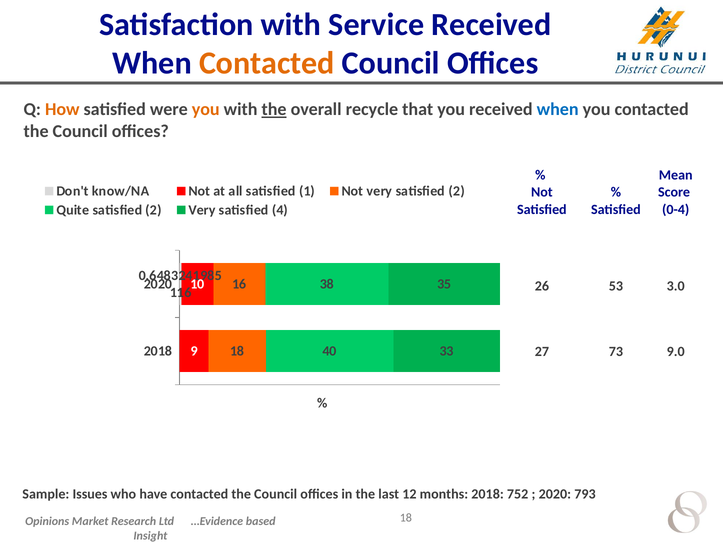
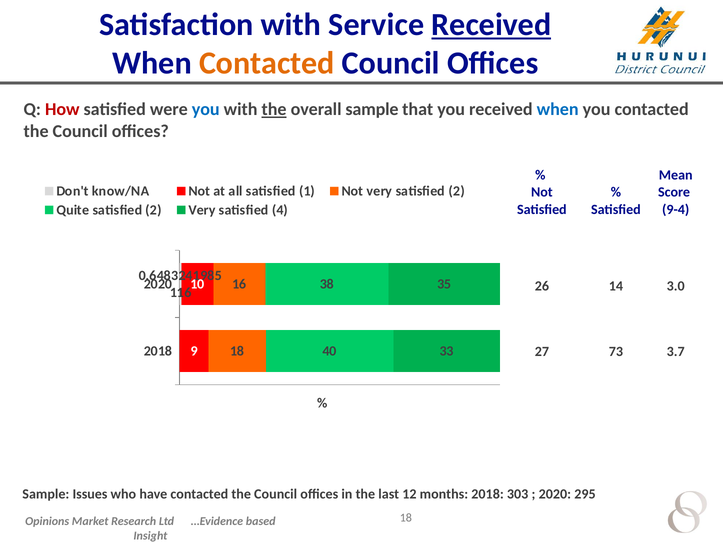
Received at (491, 25) underline: none -> present
How colour: orange -> red
you at (206, 110) colour: orange -> blue
overall recycle: recycle -> sample
0-4: 0-4 -> 9-4
53: 53 -> 14
9.0: 9.0 -> 3.7
752: 752 -> 303
793: 793 -> 295
